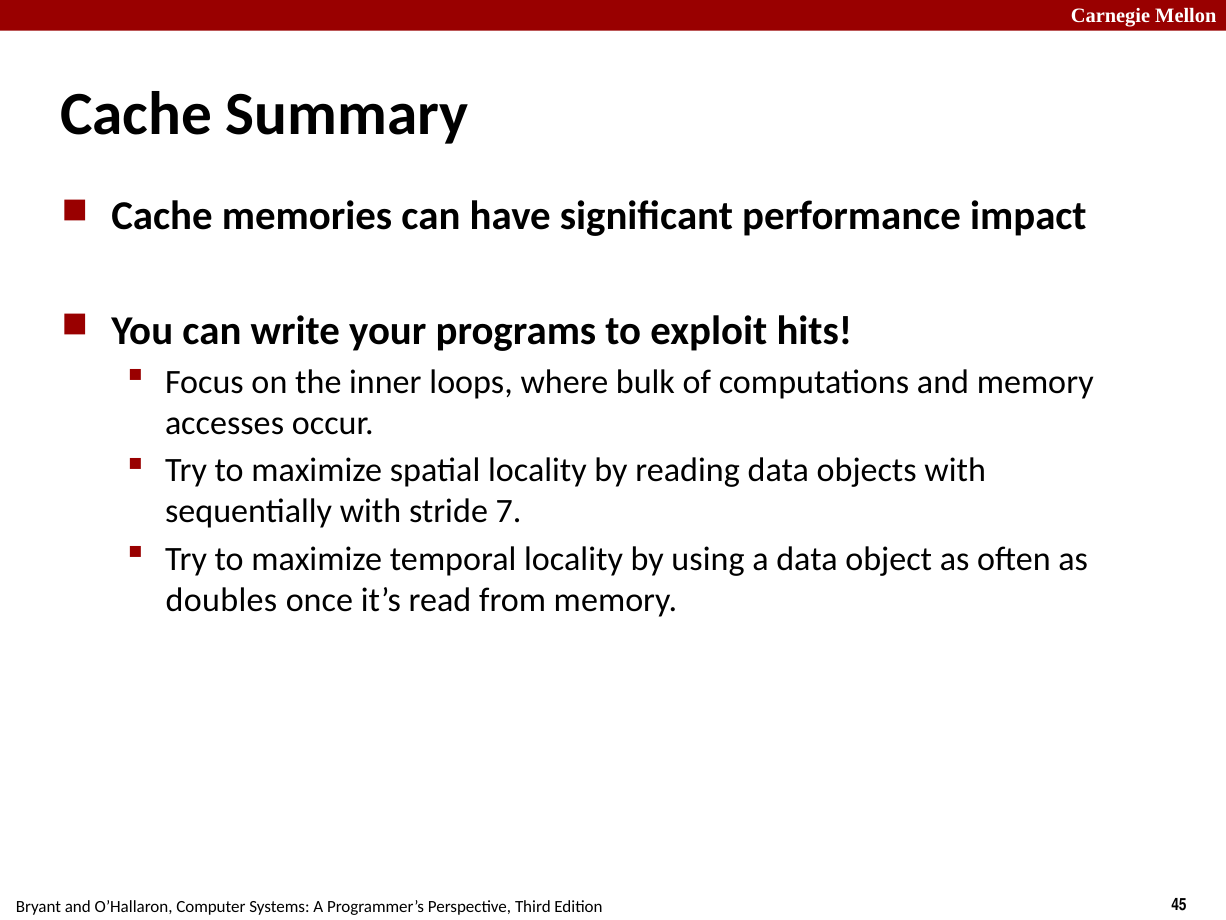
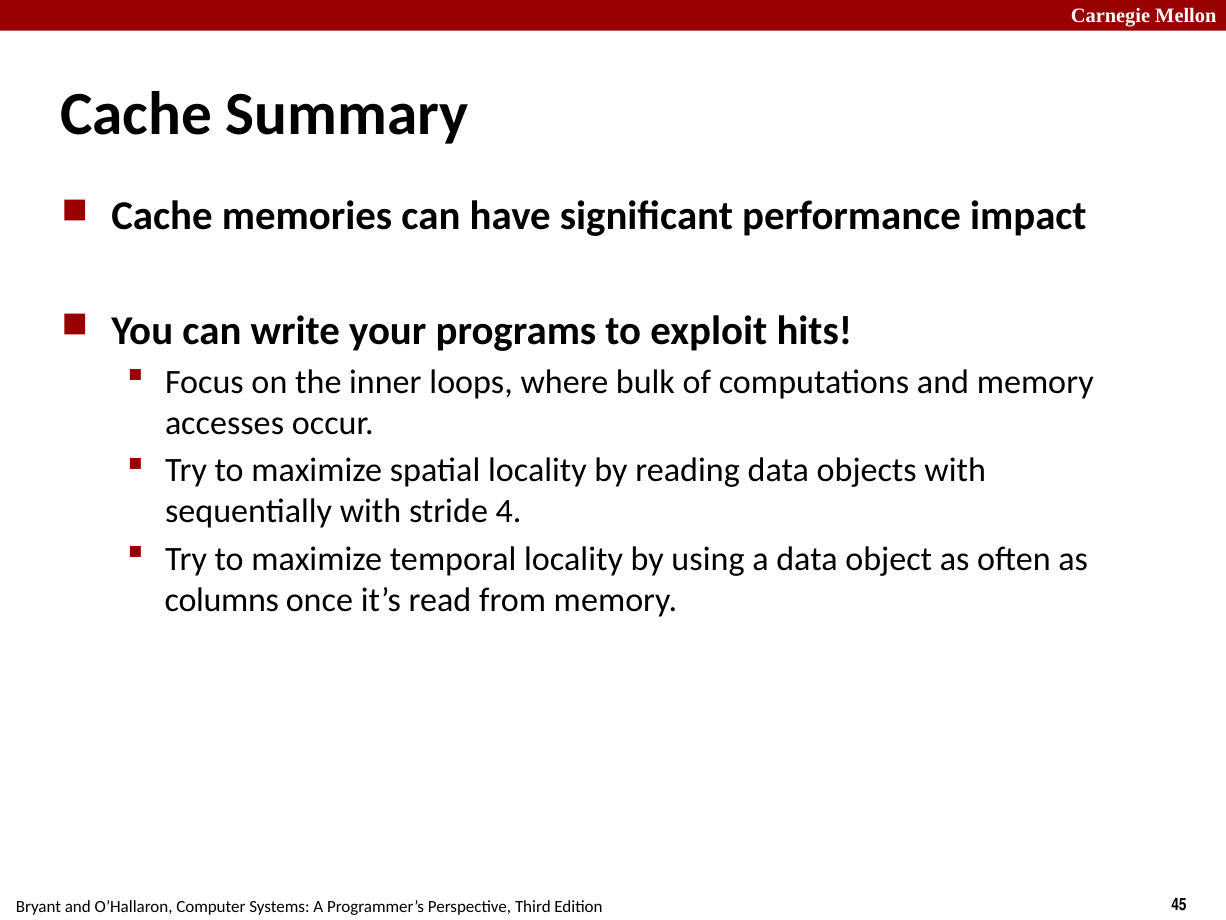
7: 7 -> 4
doubles: doubles -> columns
